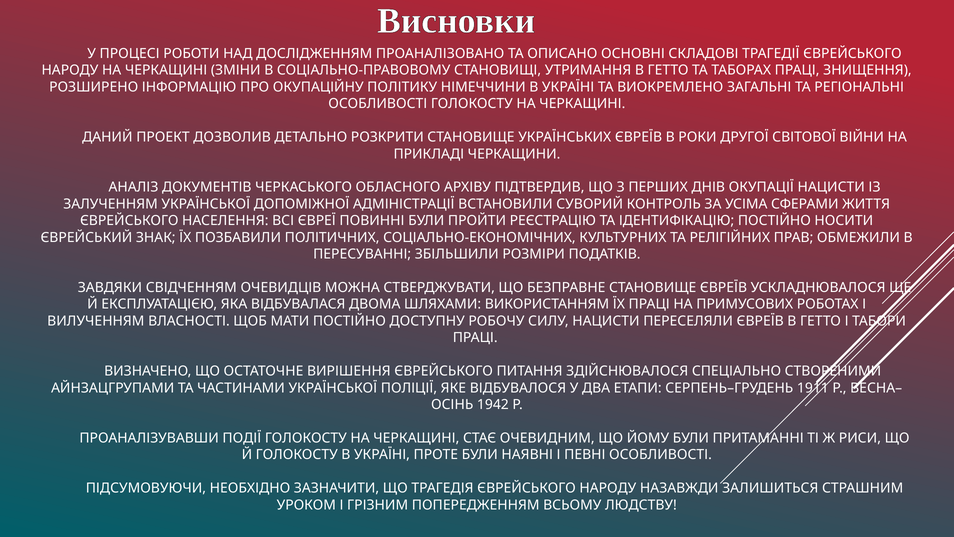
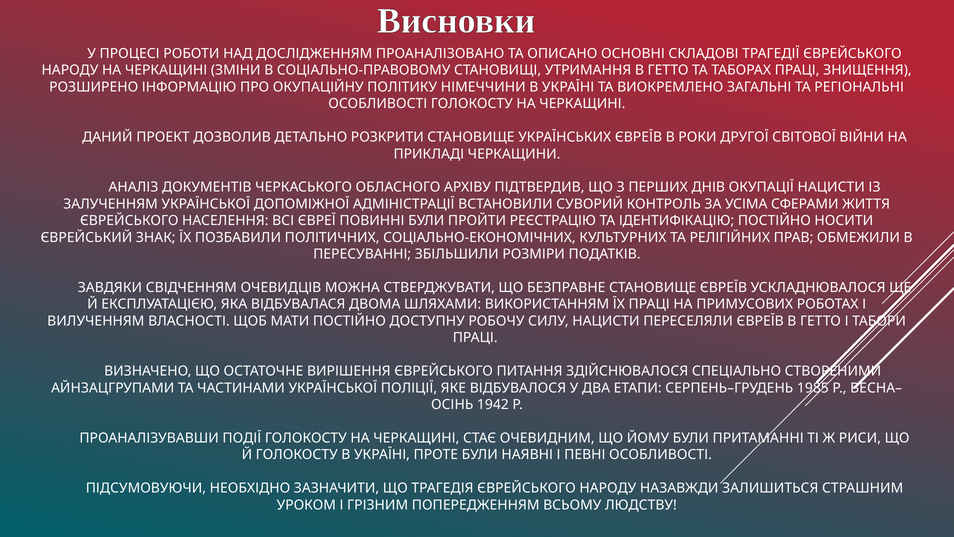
1911: 1911 -> 1985
